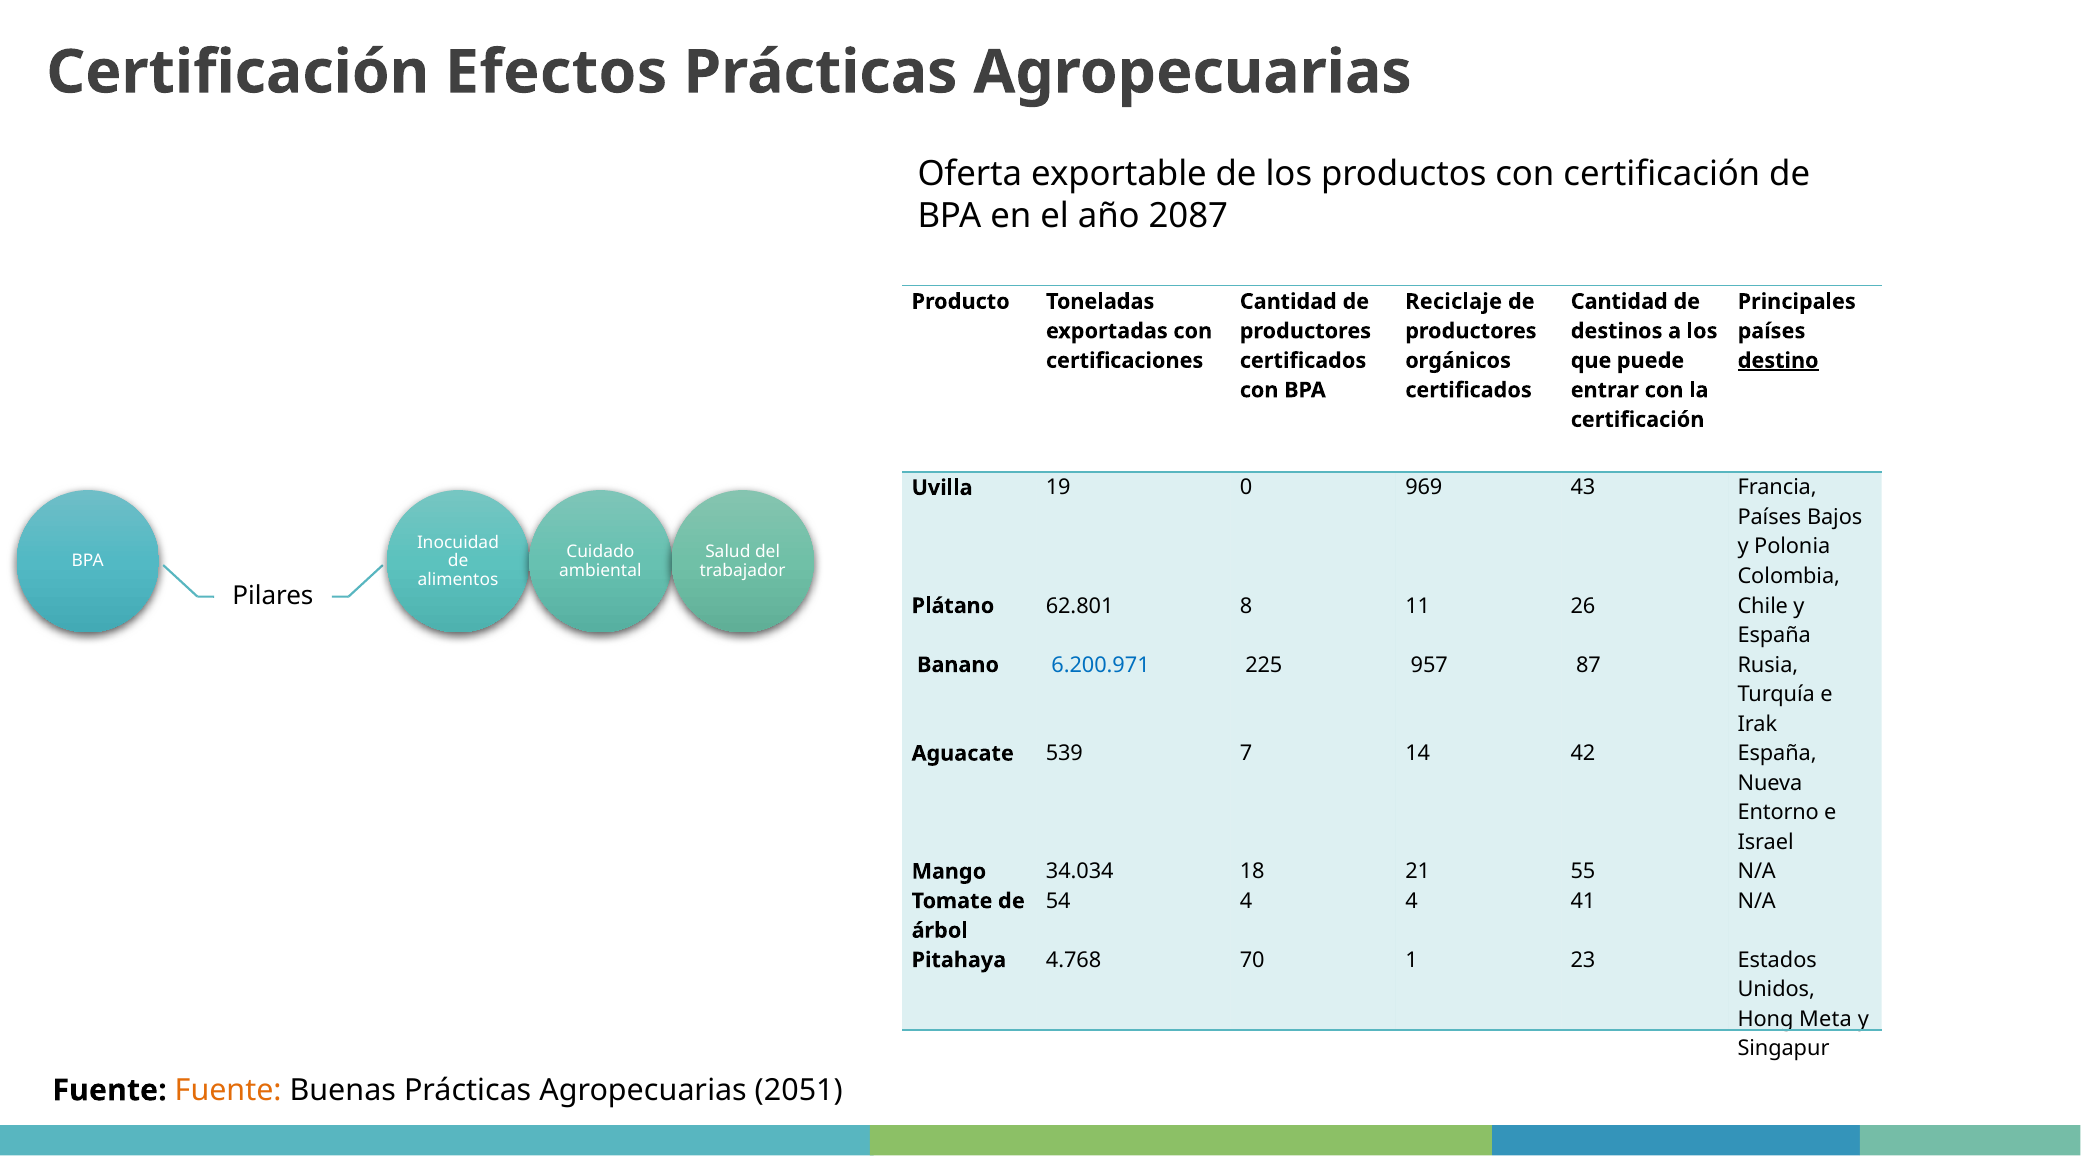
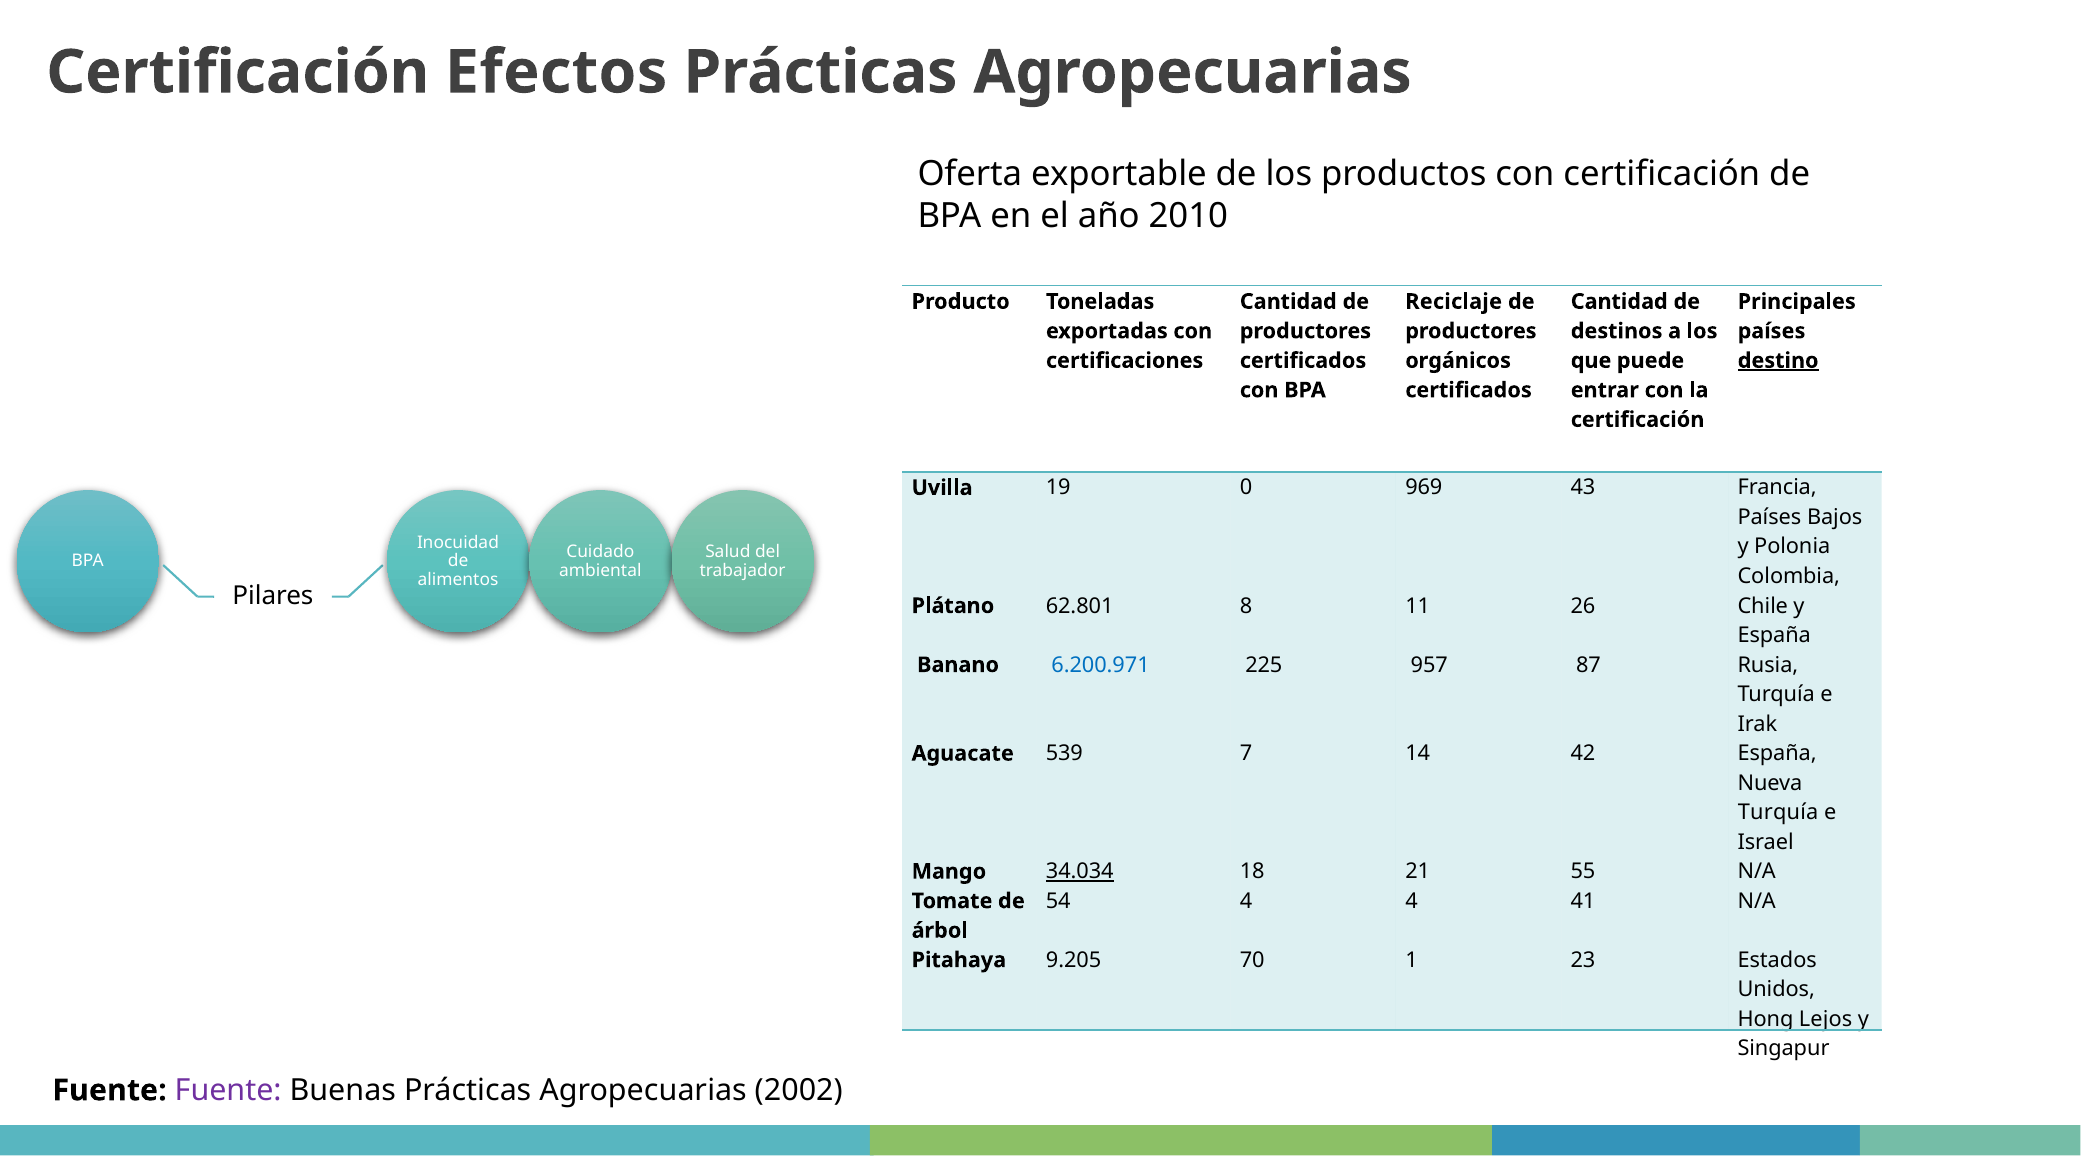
2087: 2087 -> 2010
Entorno at (1778, 812): Entorno -> Turquía
34.034 underline: none -> present
4.768: 4.768 -> 9.205
Meta: Meta -> Lejos
Fuente at (228, 1090) colour: orange -> purple
2051: 2051 -> 2002
